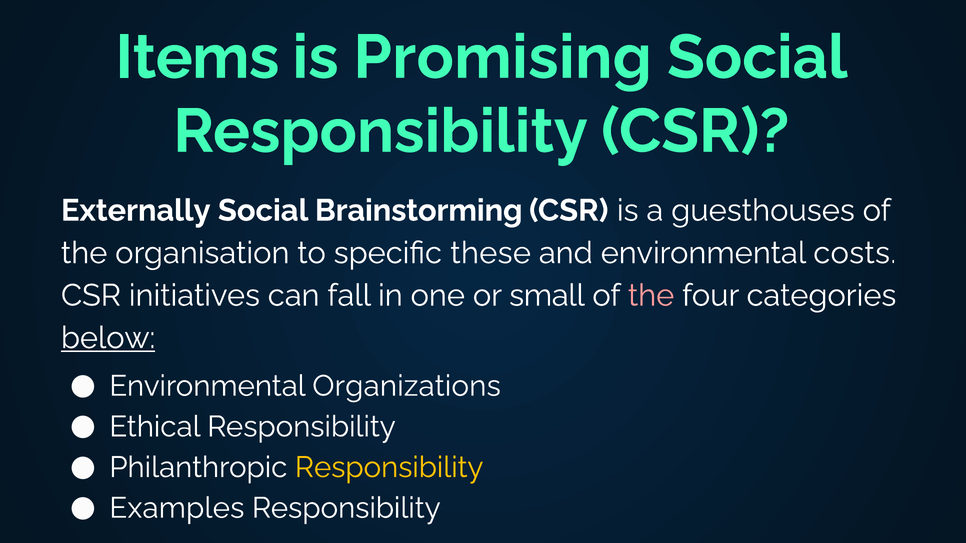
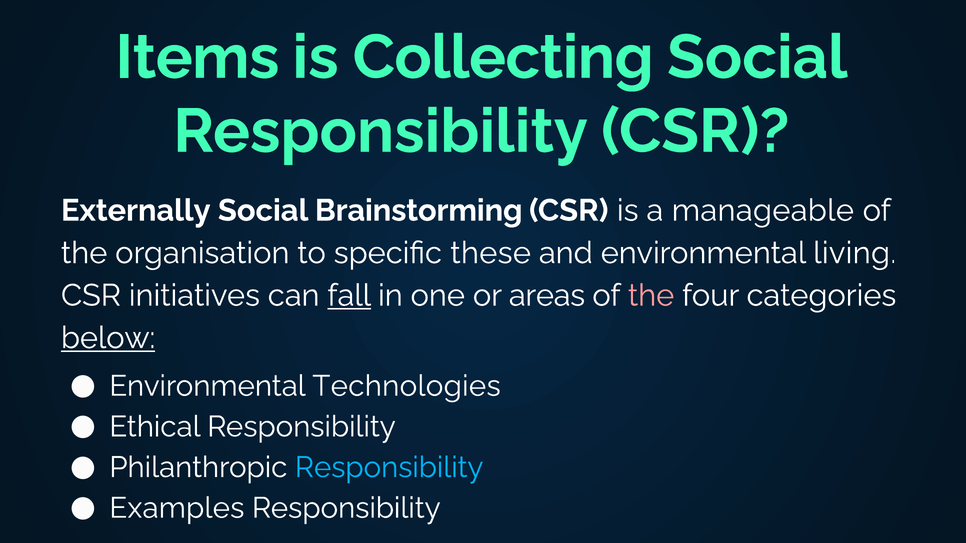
Promising: Promising -> Collecting
guesthouses: guesthouses -> manageable
costs: costs -> living
fall underline: none -> present
small: small -> areas
Organizations: Organizations -> Technologies
Responsibility at (389, 468) colour: yellow -> light blue
